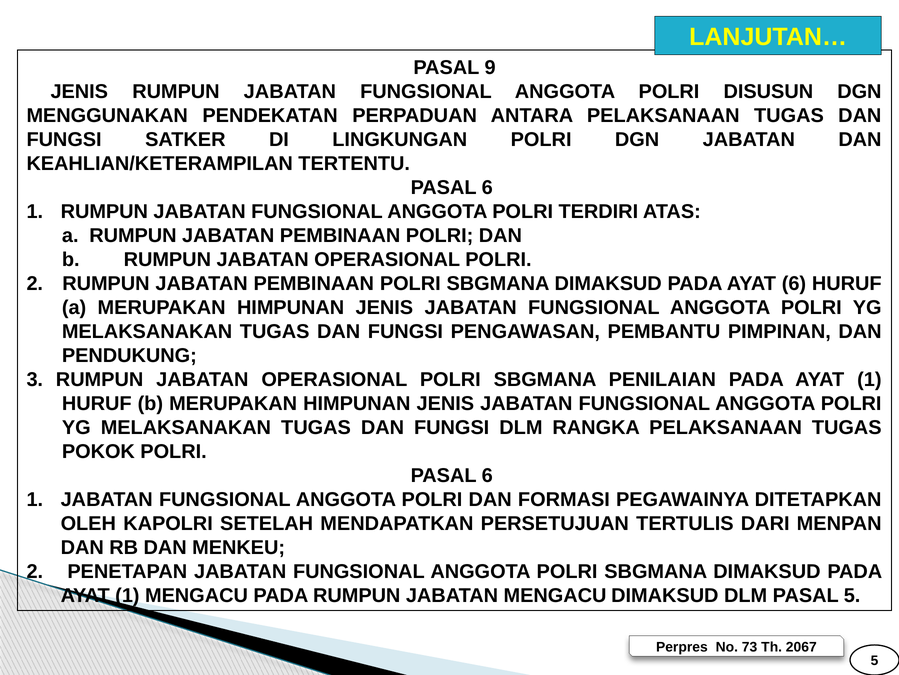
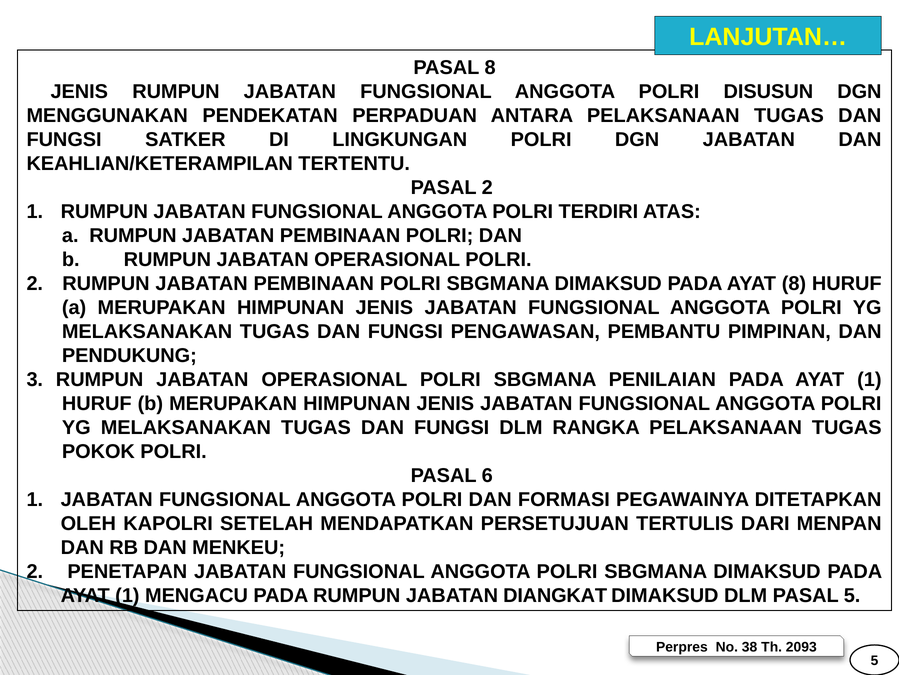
PASAL 9: 9 -> 8
6 at (487, 188): 6 -> 2
AYAT 6: 6 -> 8
JABATAN MENGACU: MENGACU -> DIANGKAT
73: 73 -> 38
2067: 2067 -> 2093
